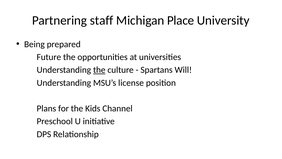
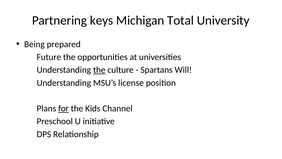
staff: staff -> keys
Place: Place -> Total
for underline: none -> present
